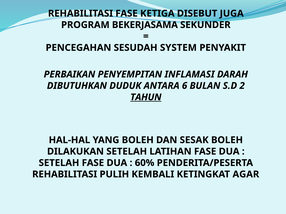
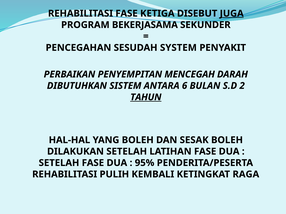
JUGA underline: none -> present
INFLAMASI: INFLAMASI -> MENCEGAH
DUDUK: DUDUK -> SISTEM
60%: 60% -> 95%
AGAR: AGAR -> RAGA
